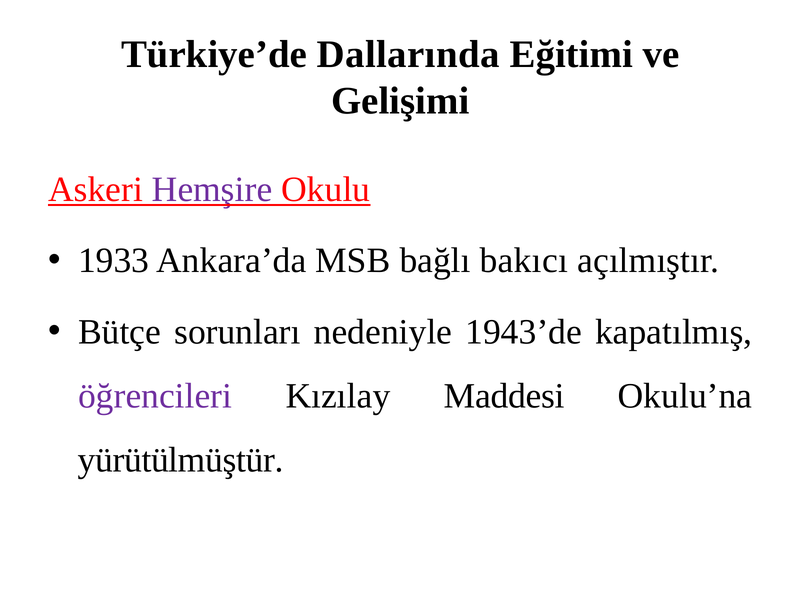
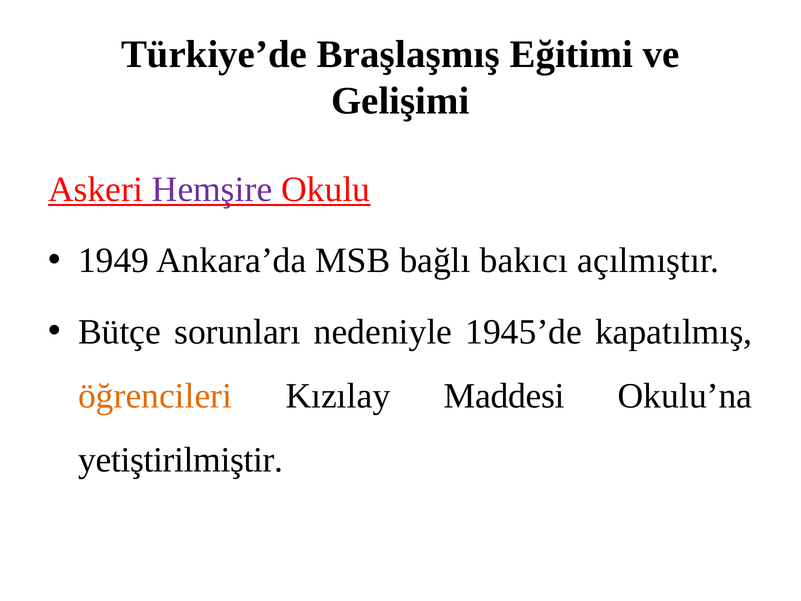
Dallarında: Dallarında -> Braşlaşmış
1933: 1933 -> 1949
1943’de: 1943’de -> 1945’de
öğrencileri colour: purple -> orange
yürütülmüştür: yürütülmüştür -> yetiştirilmiştir
